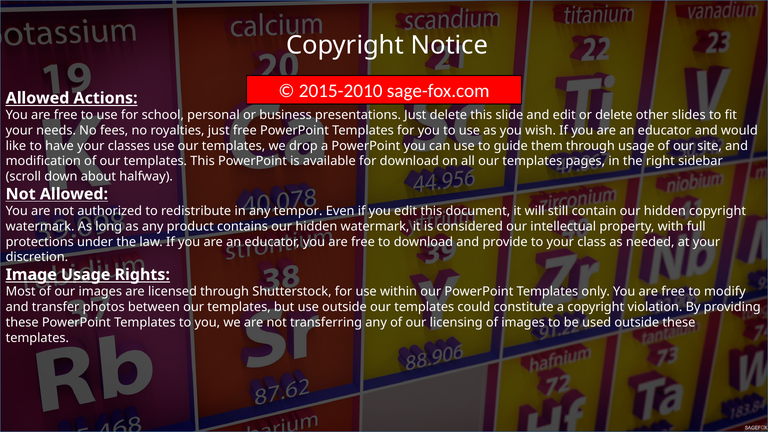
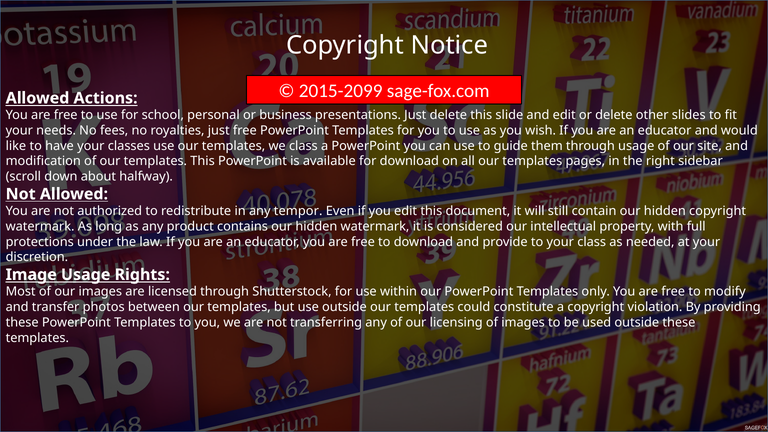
2015-2010: 2015-2010 -> 2015-2099
we drop: drop -> class
